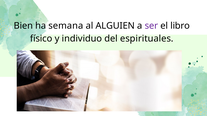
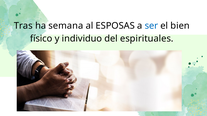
Bien: Bien -> Tras
ALGUIEN: ALGUIEN -> ESPOSAS
ser colour: purple -> blue
libro: libro -> bien
